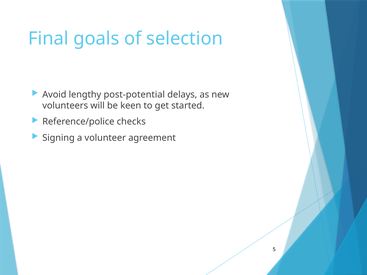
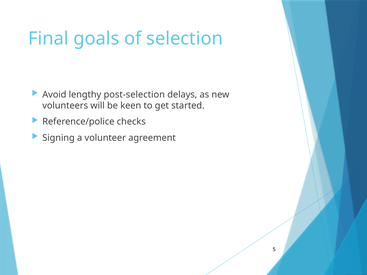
post-potential: post-potential -> post-selection
